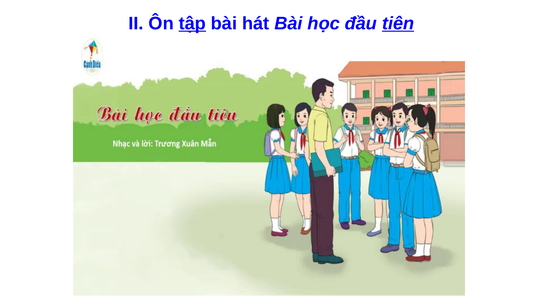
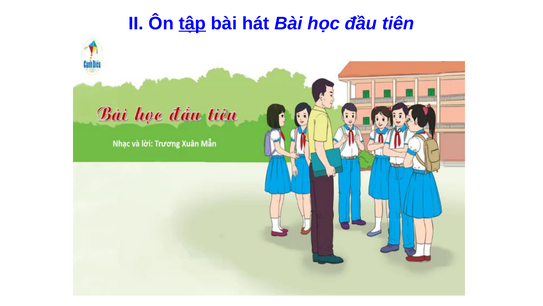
tiên underline: present -> none
